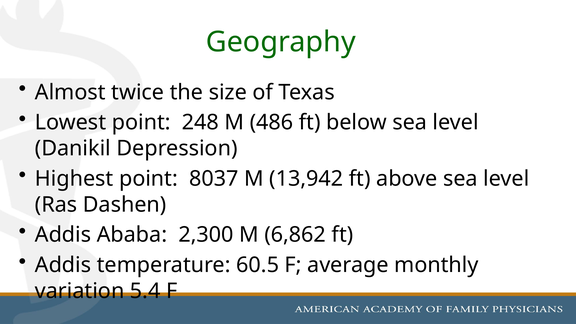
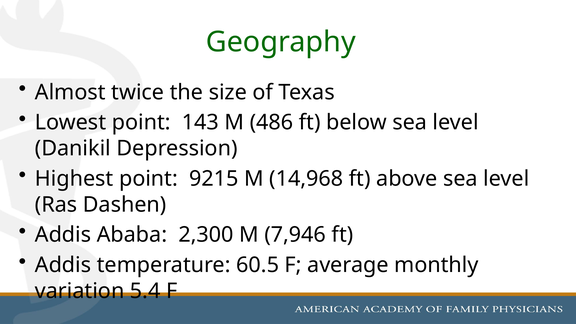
248: 248 -> 143
8037: 8037 -> 9215
13,942: 13,942 -> 14,968
6,862: 6,862 -> 7,946
